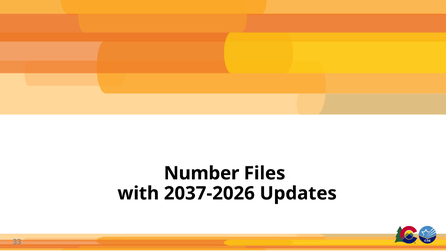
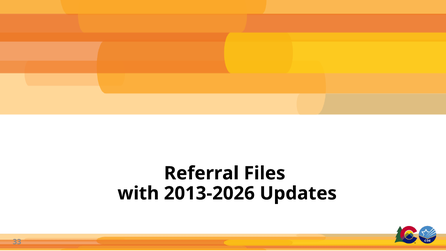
Number: Number -> Referral
2037-2026: 2037-2026 -> 2013-2026
